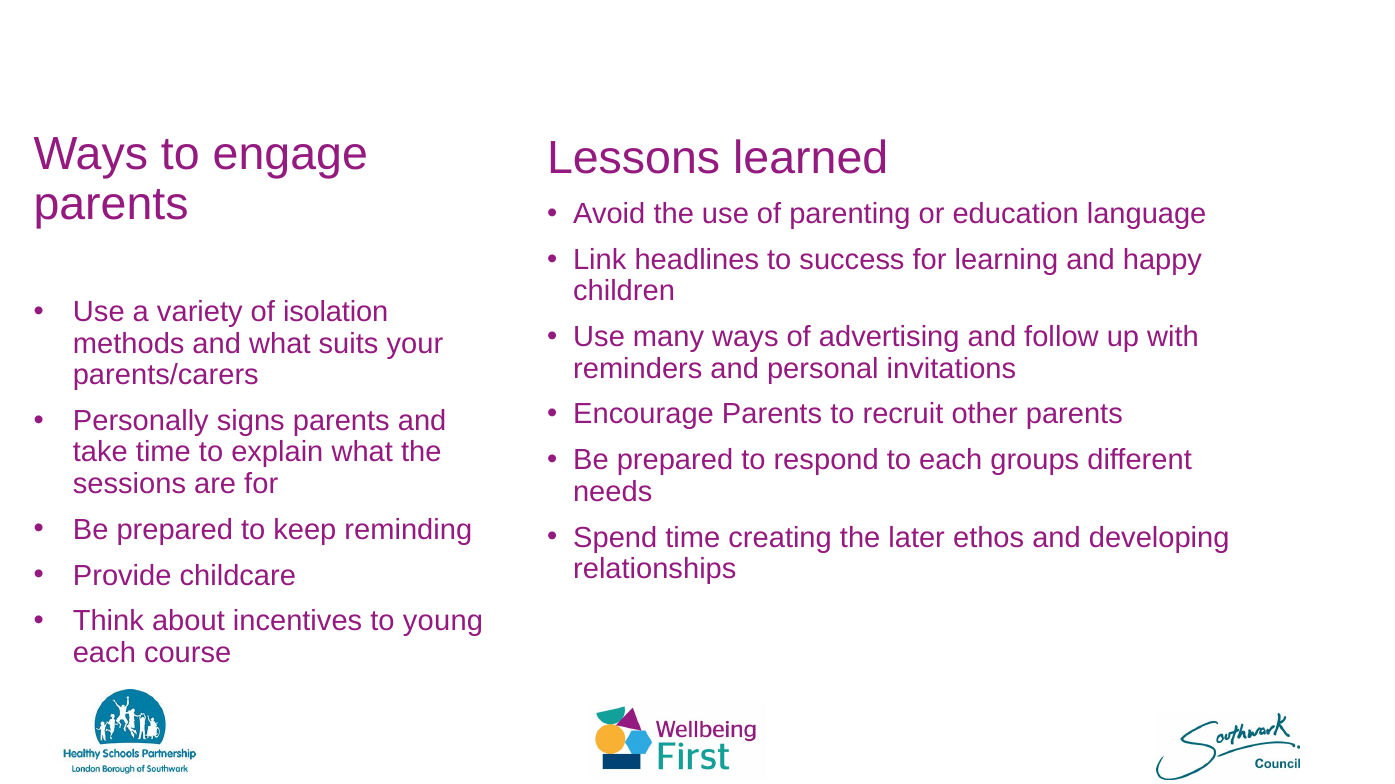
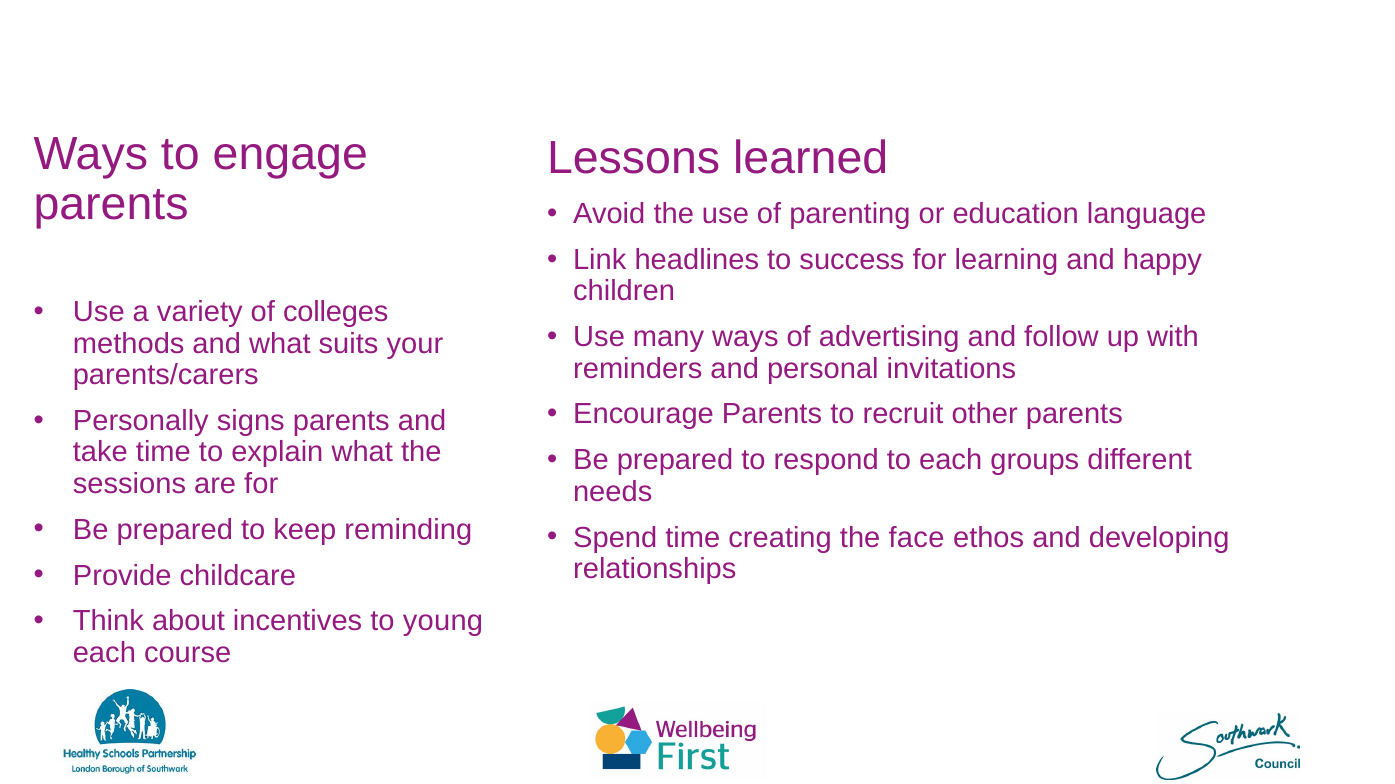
isolation: isolation -> colleges
later: later -> face
